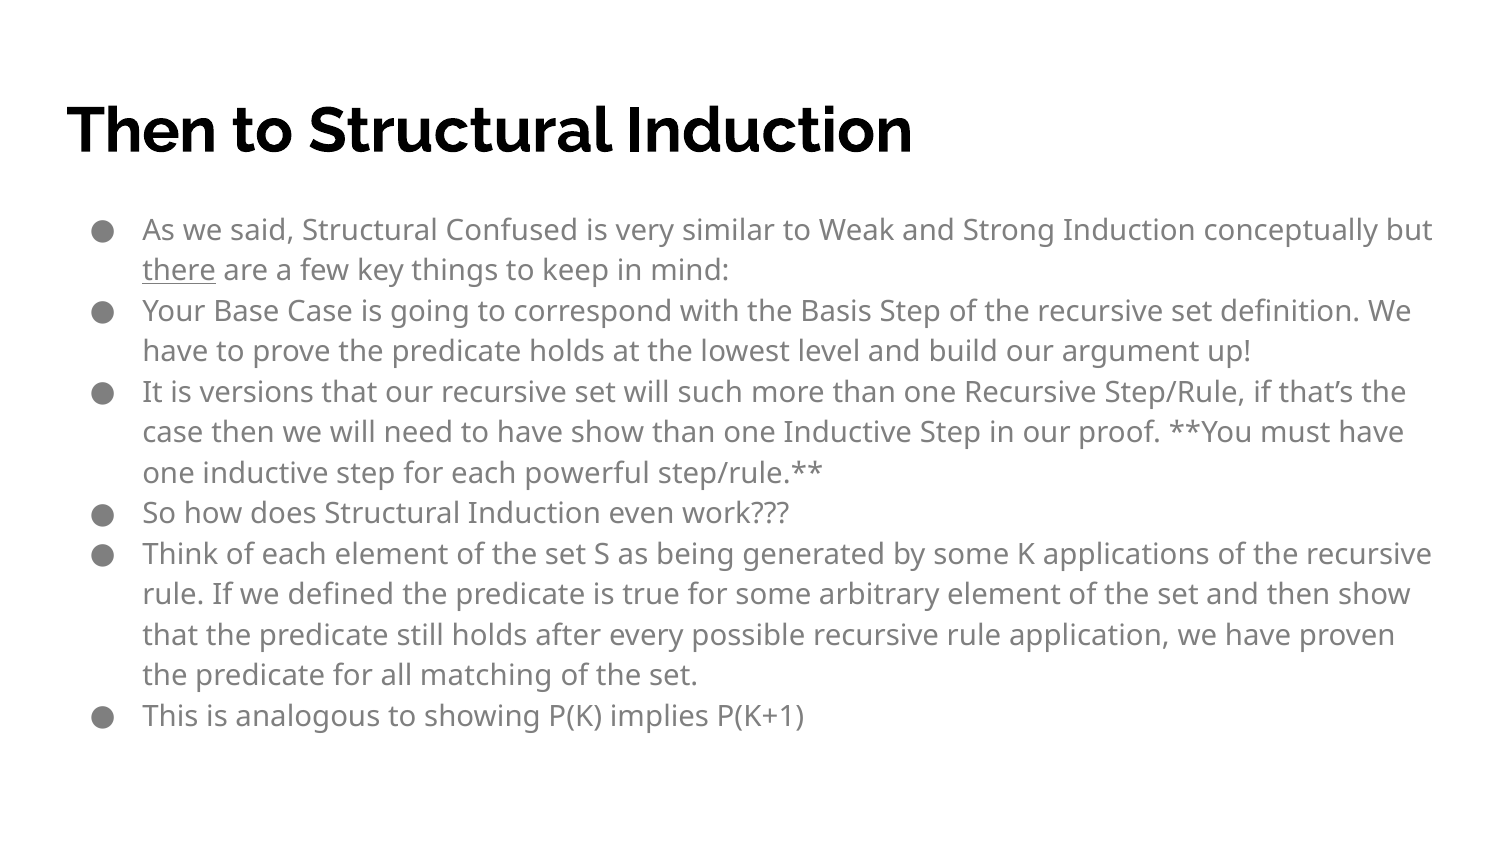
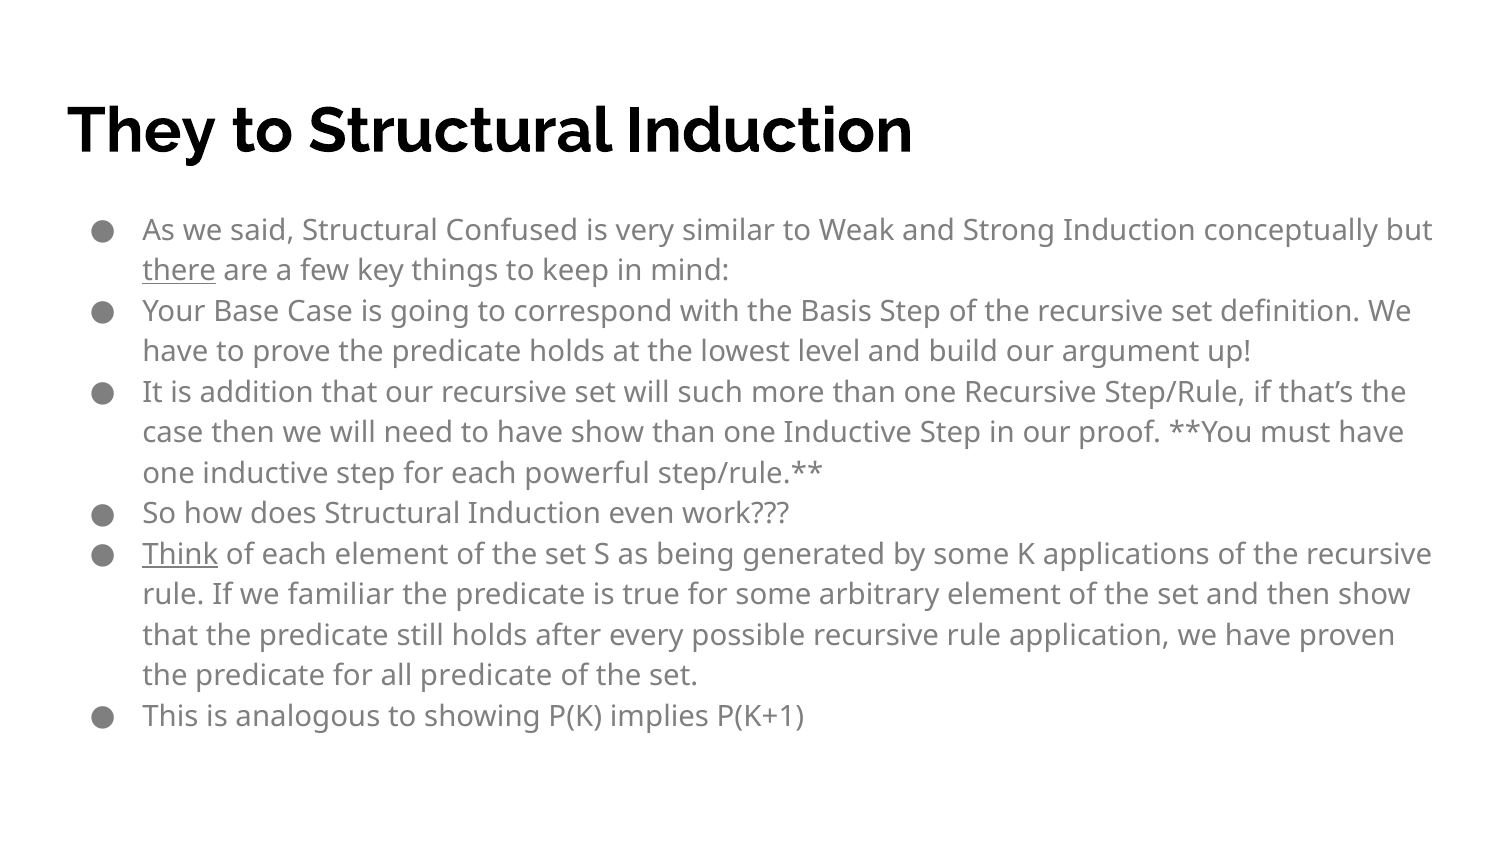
Then at (142, 131): Then -> They
versions: versions -> addition
Think underline: none -> present
defined: defined -> familiar
all matching: matching -> predicate
